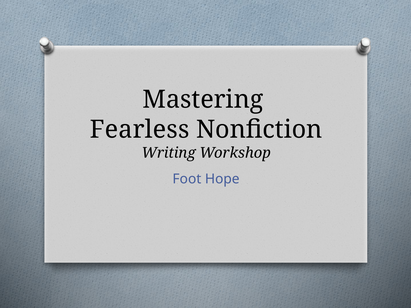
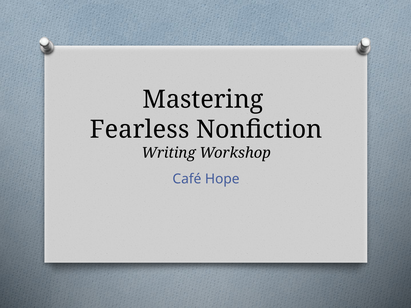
Foot: Foot -> Café
